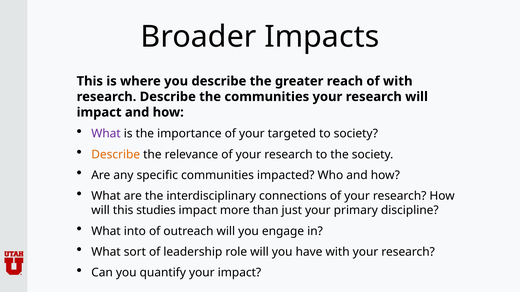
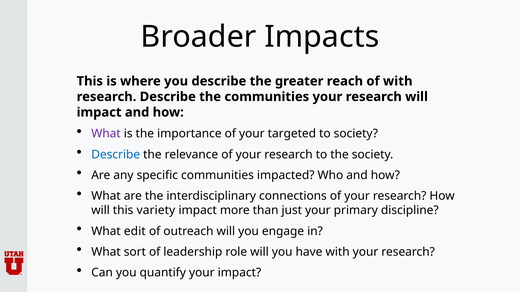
Describe at (116, 155) colour: orange -> blue
studies: studies -> variety
into: into -> edit
